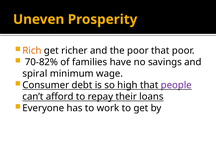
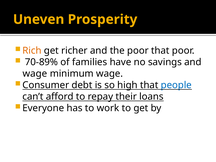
70-82%: 70-82% -> 70-89%
spiral at (35, 74): spiral -> wage
people colour: purple -> blue
